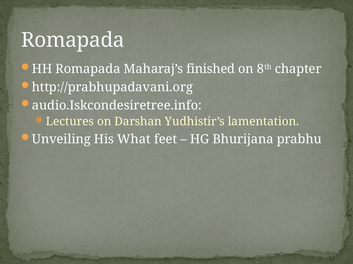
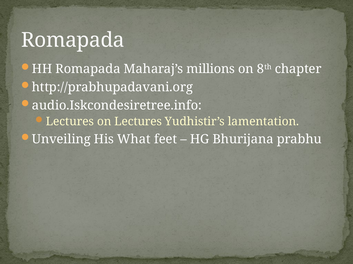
finished: finished -> millions
on Darshan: Darshan -> Lectures
